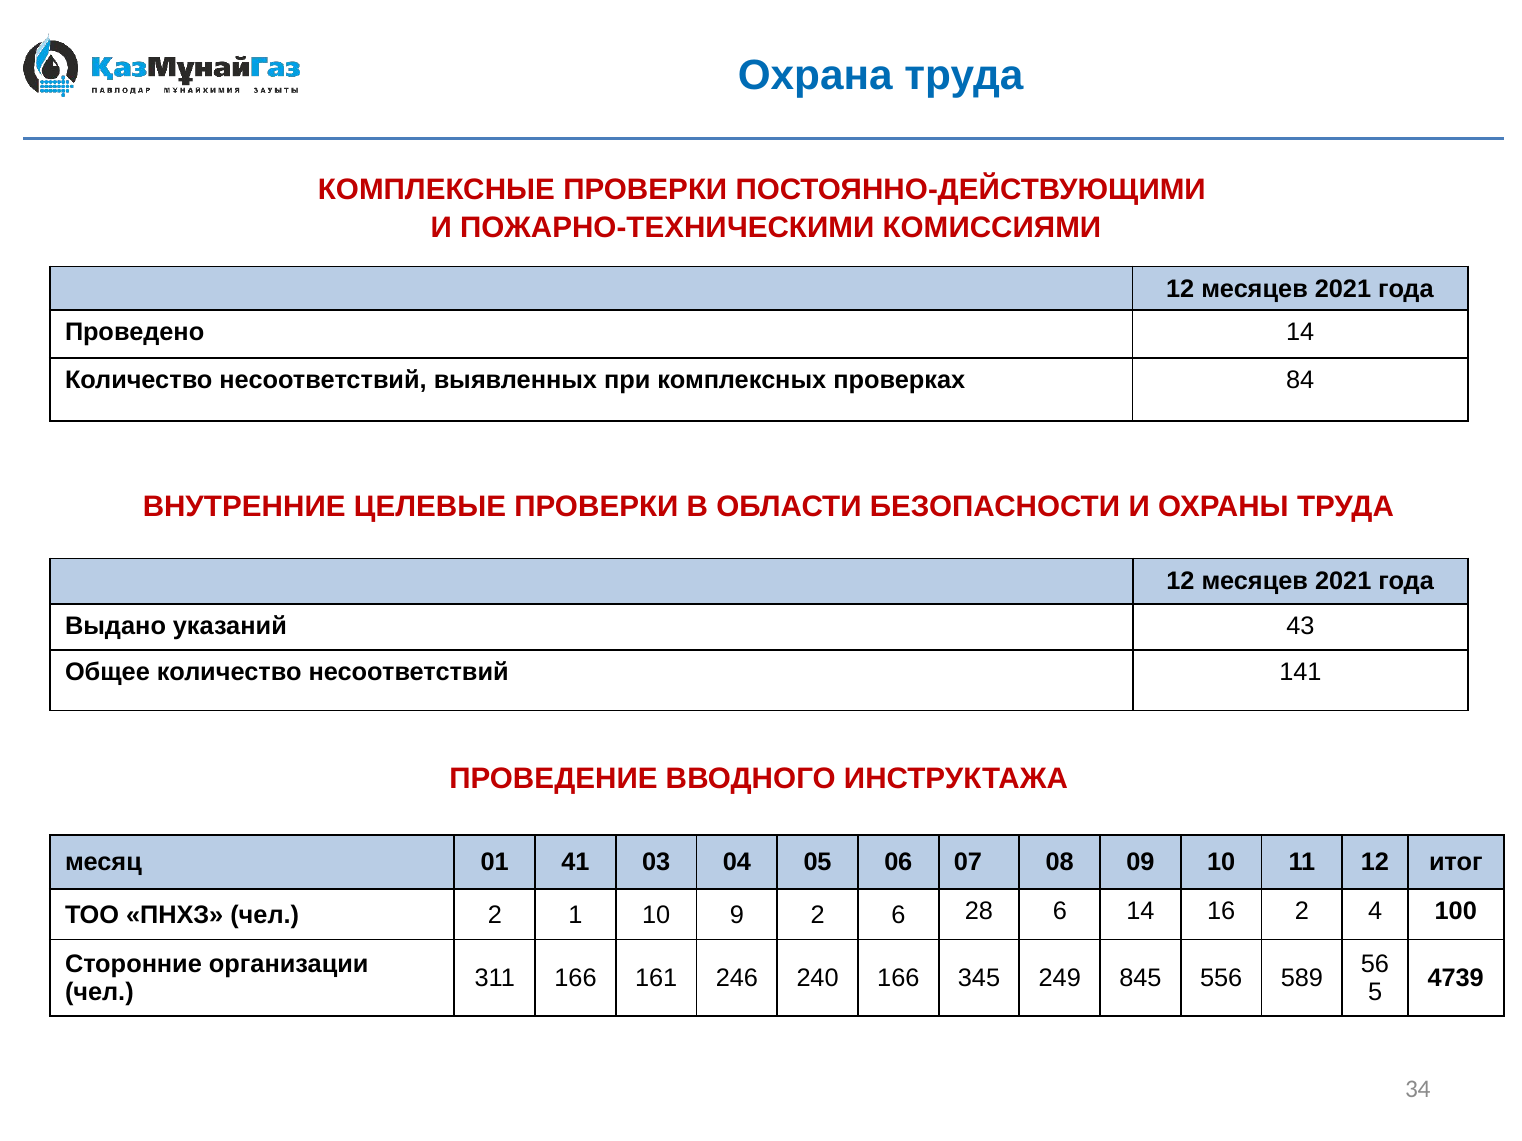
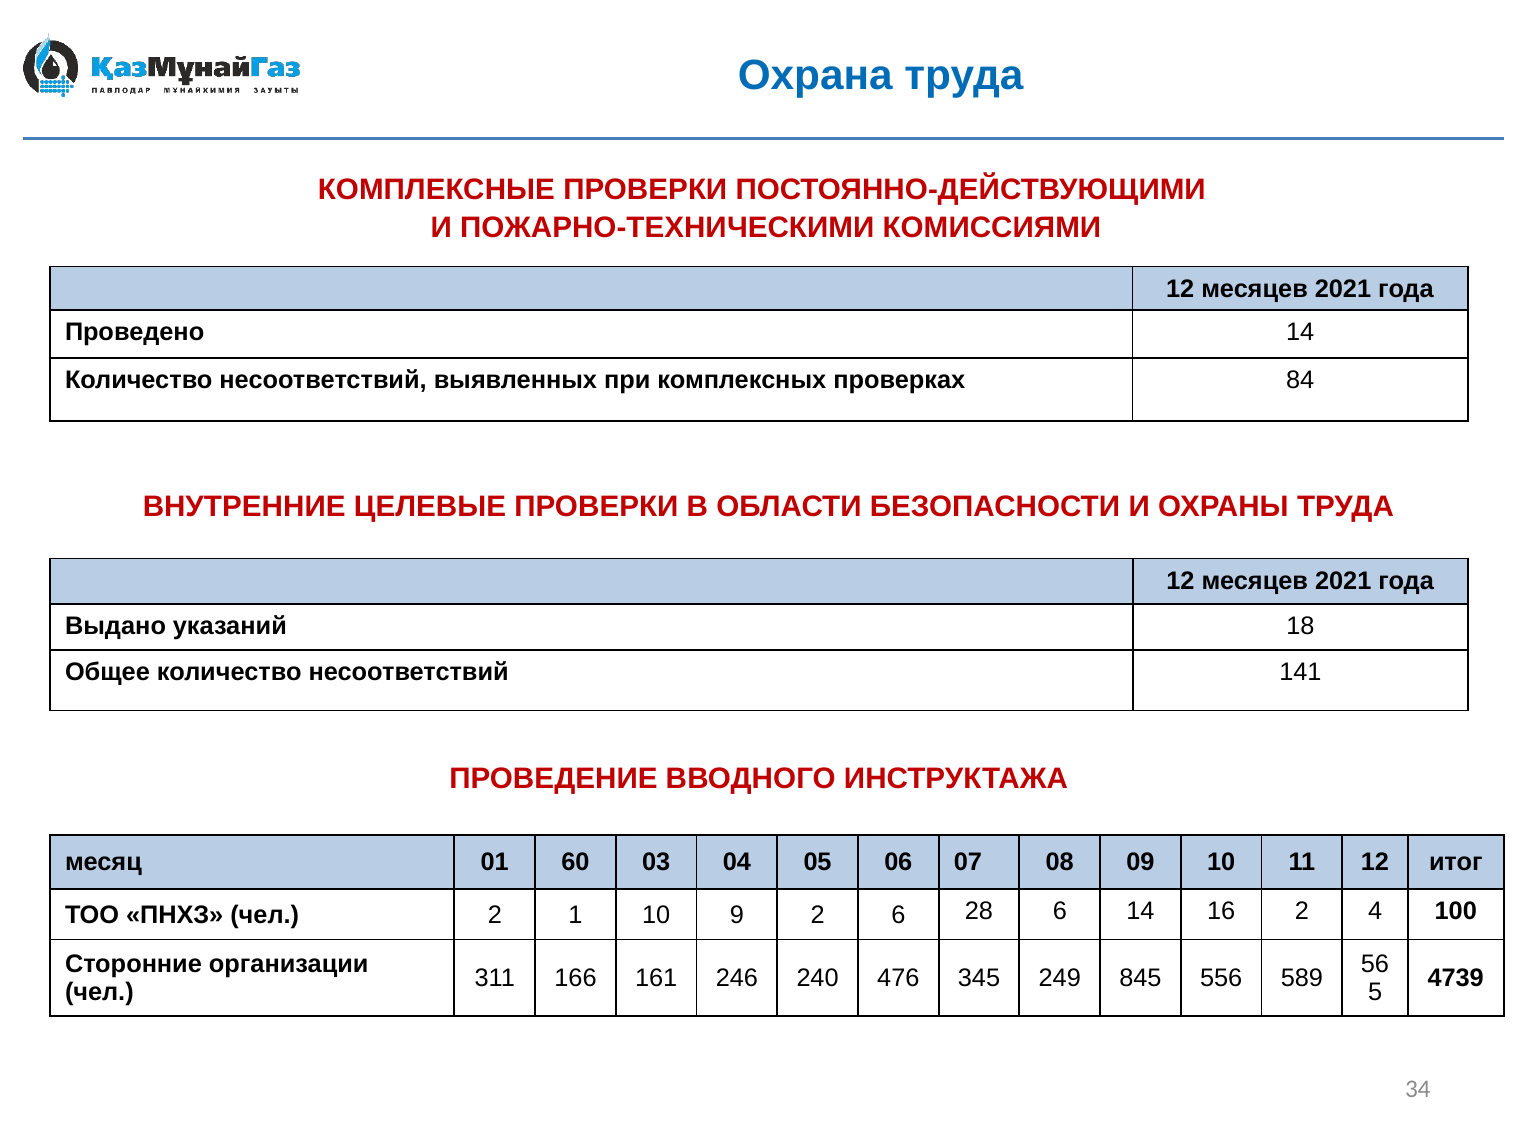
43: 43 -> 18
41: 41 -> 60
240 166: 166 -> 476
